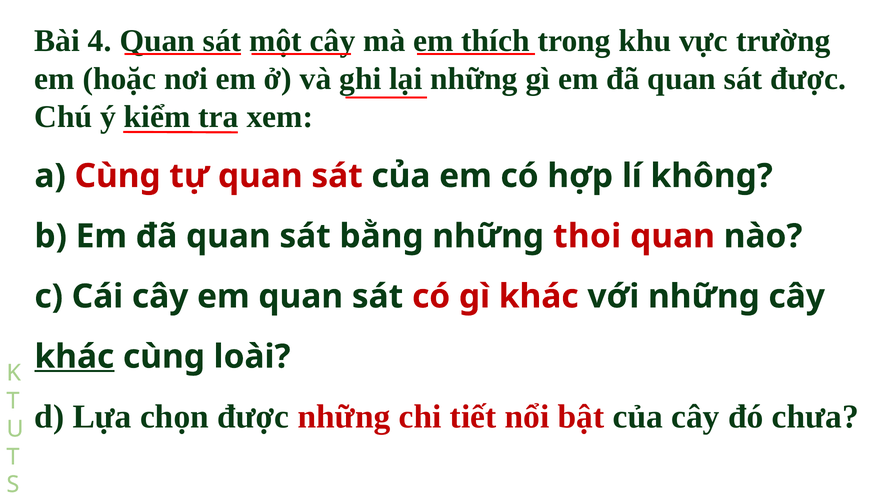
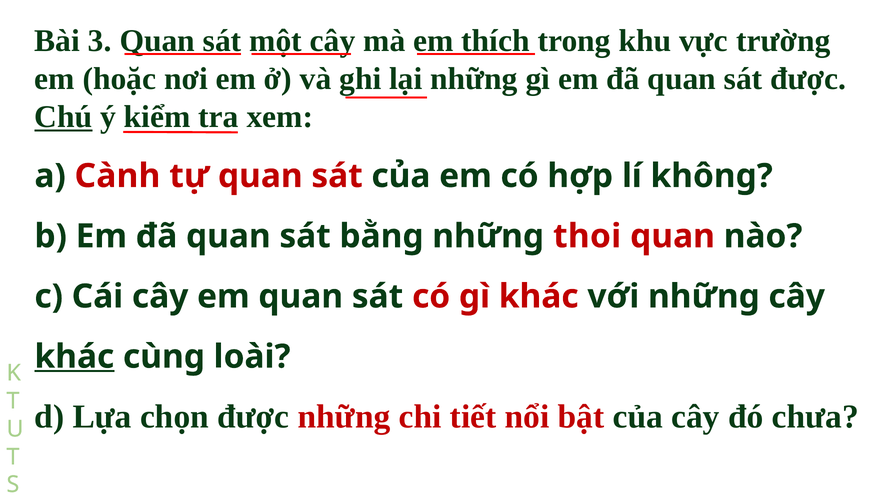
4: 4 -> 3
Chú underline: none -> present
a Cùng: Cùng -> Cành
